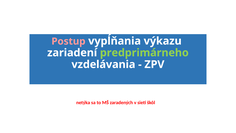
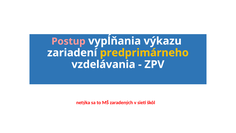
predprimárneho colour: light green -> yellow
